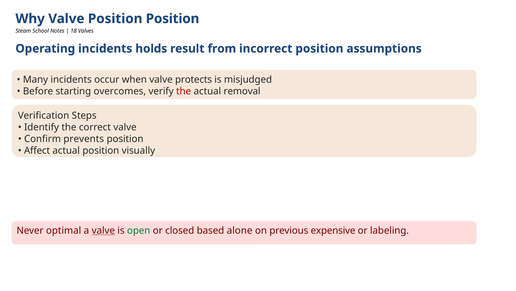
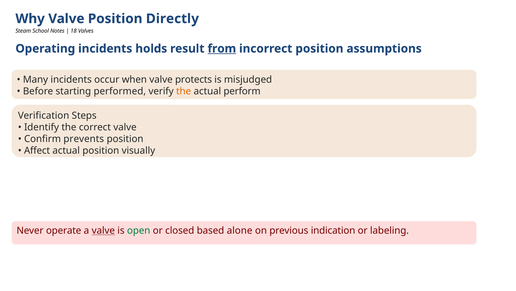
Position Position: Position -> Directly
from underline: none -> present
overcomes: overcomes -> performed
the at (184, 91) colour: red -> orange
removal: removal -> perform
optimal: optimal -> operate
expensive: expensive -> indication
